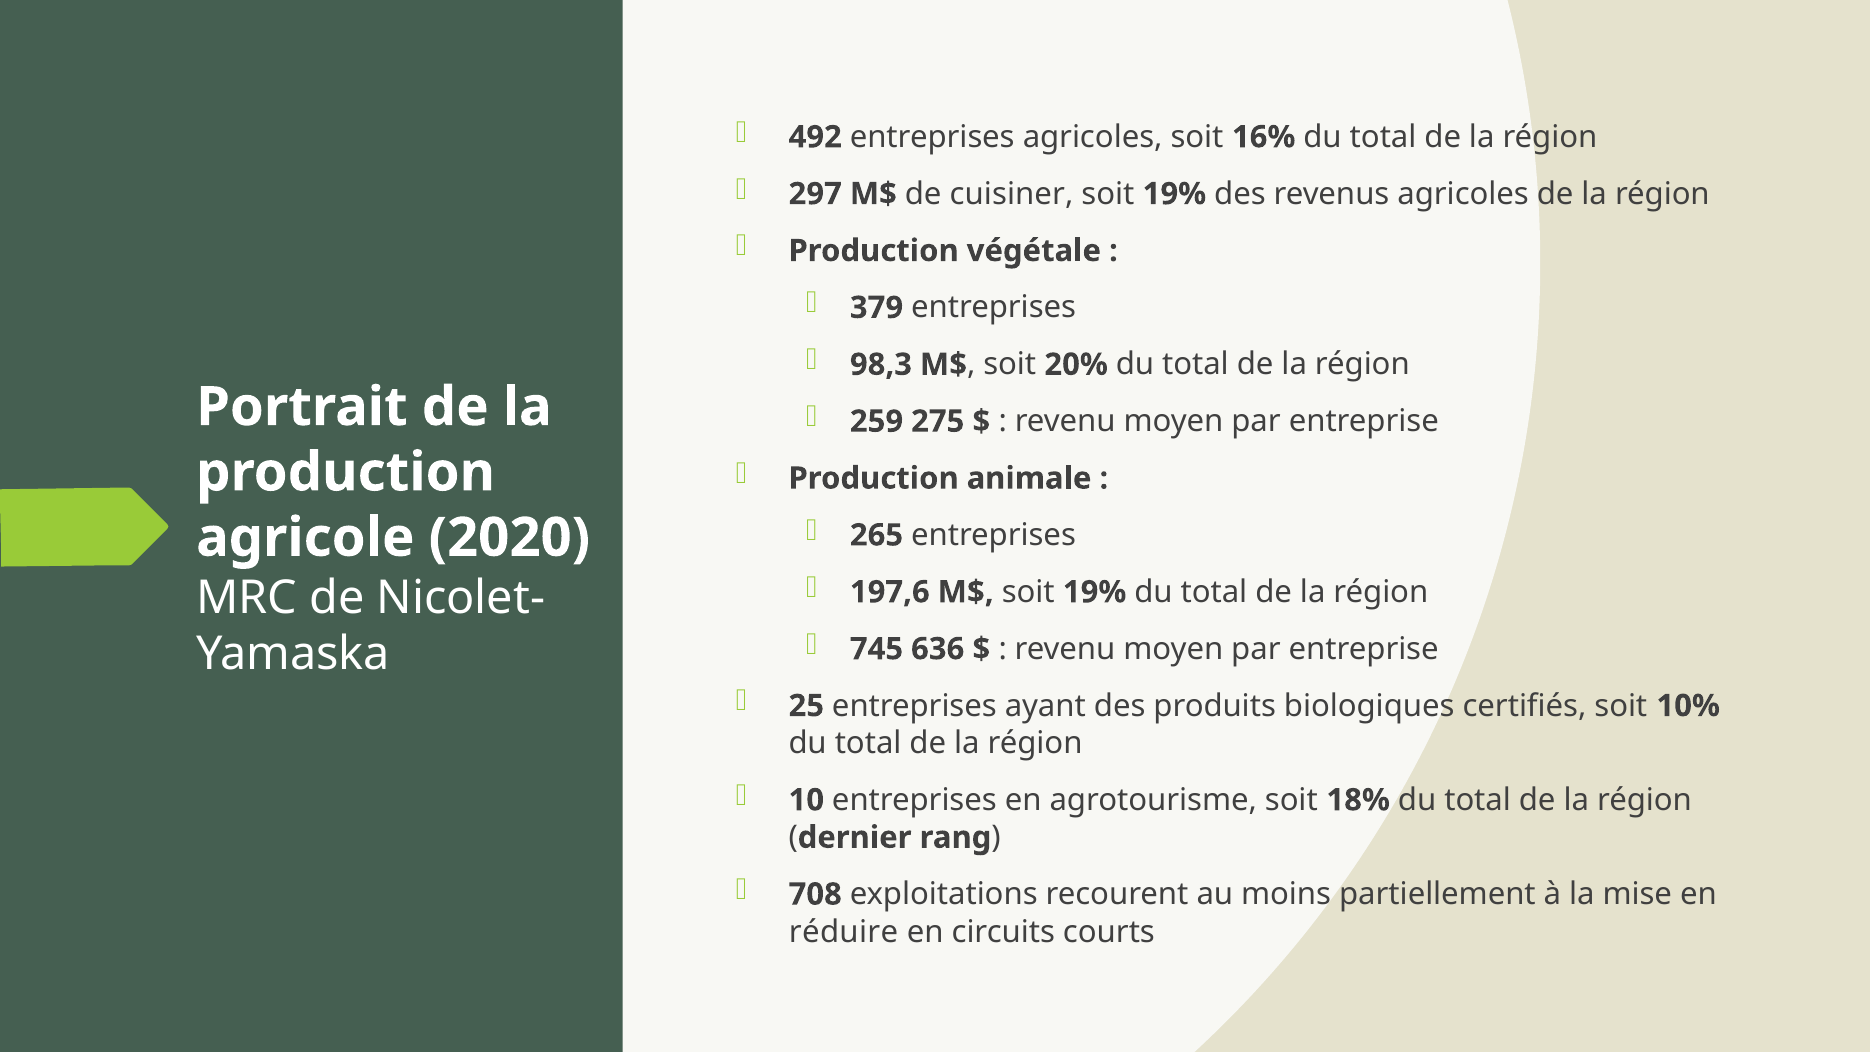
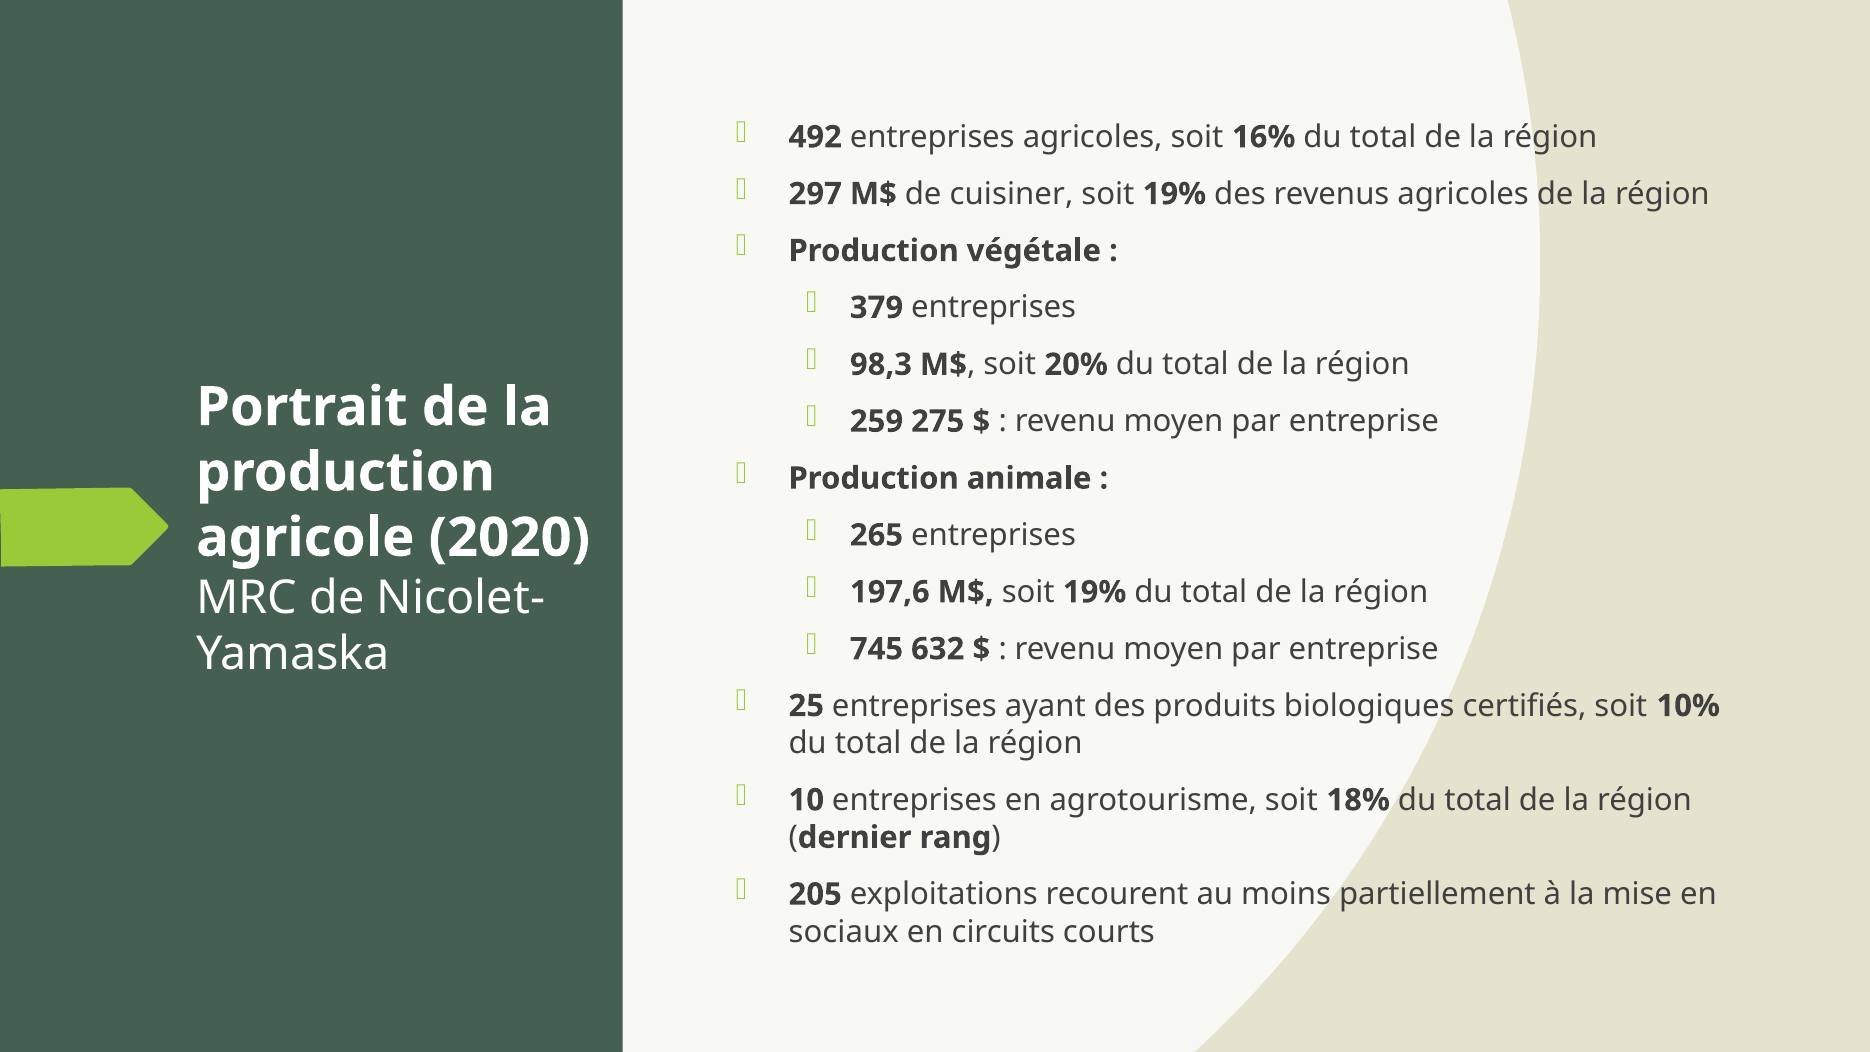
636: 636 -> 632
708: 708 -> 205
réduire: réduire -> sociaux
